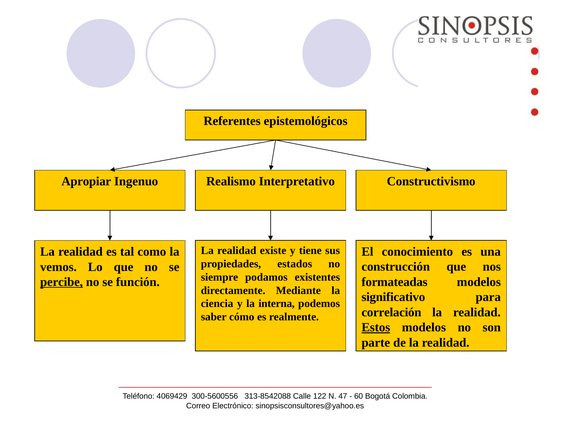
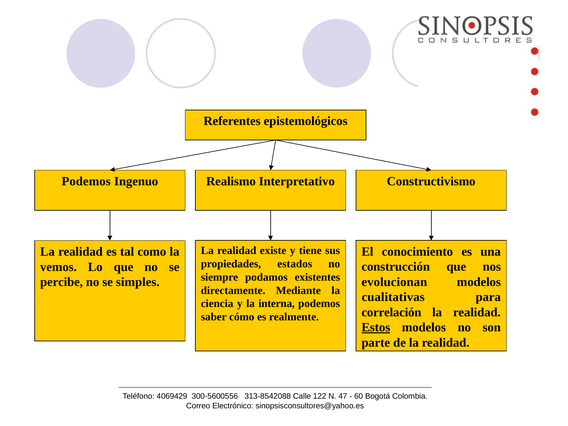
Apropiar at (86, 181): Apropiar -> Podemos
percibe underline: present -> none
función: función -> simples
formateadas: formateadas -> evolucionan
significativo: significativo -> cualitativas
